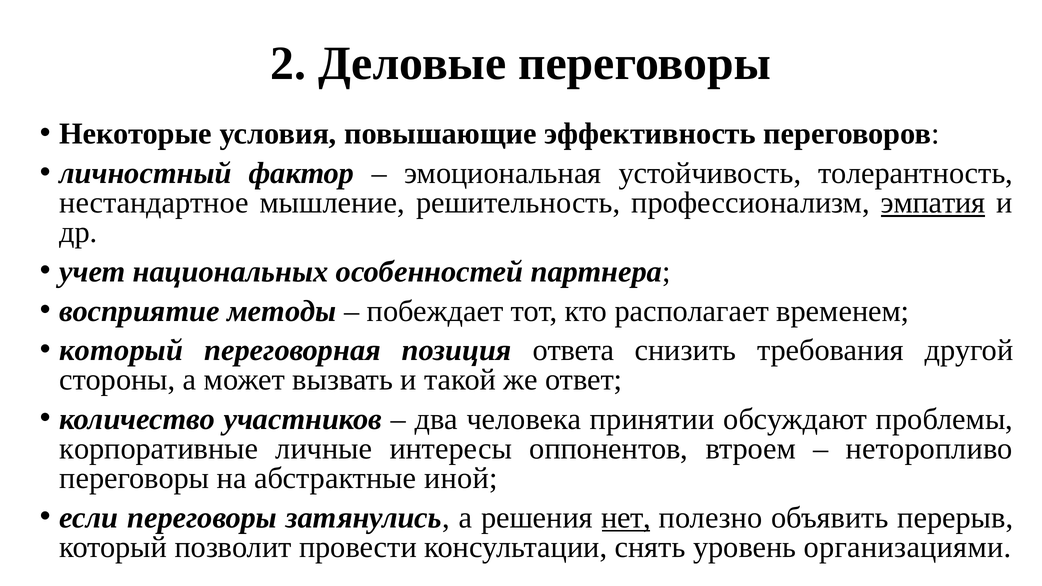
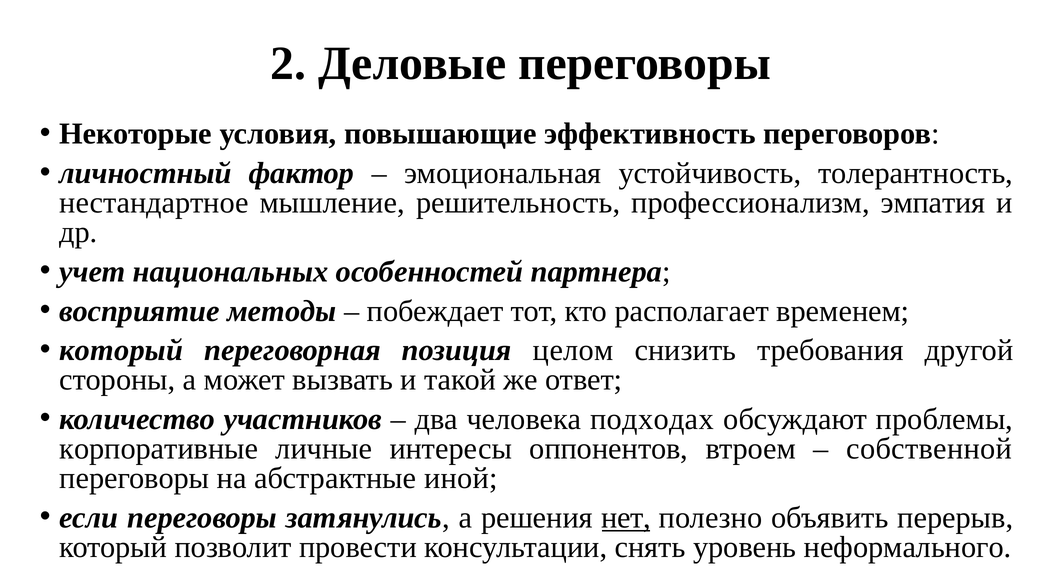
эмпатия underline: present -> none
ответа: ответа -> целом
принятии: принятии -> подходах
неторопливо: неторопливо -> собственной
организациями: организациями -> неформального
